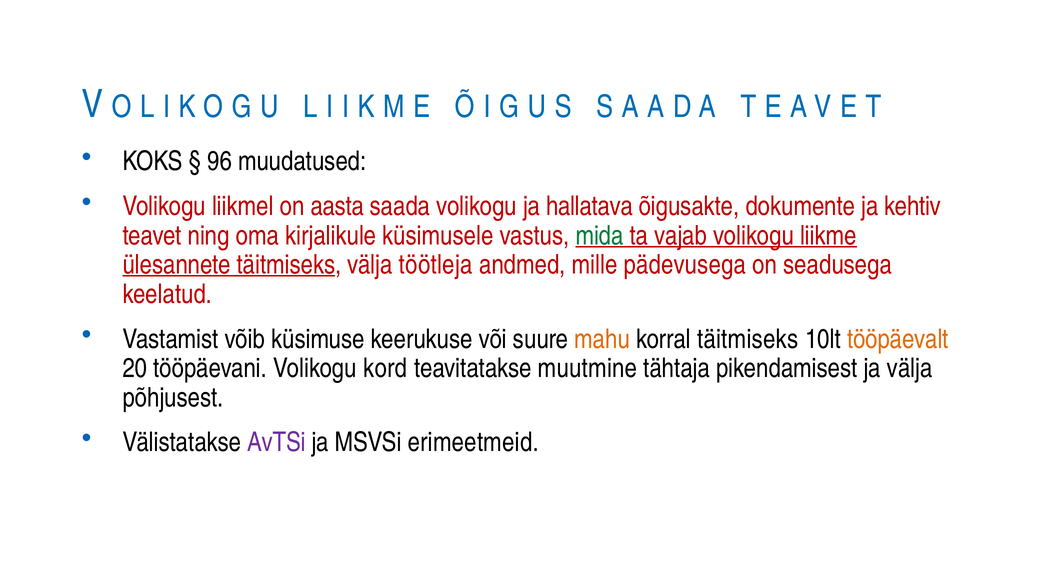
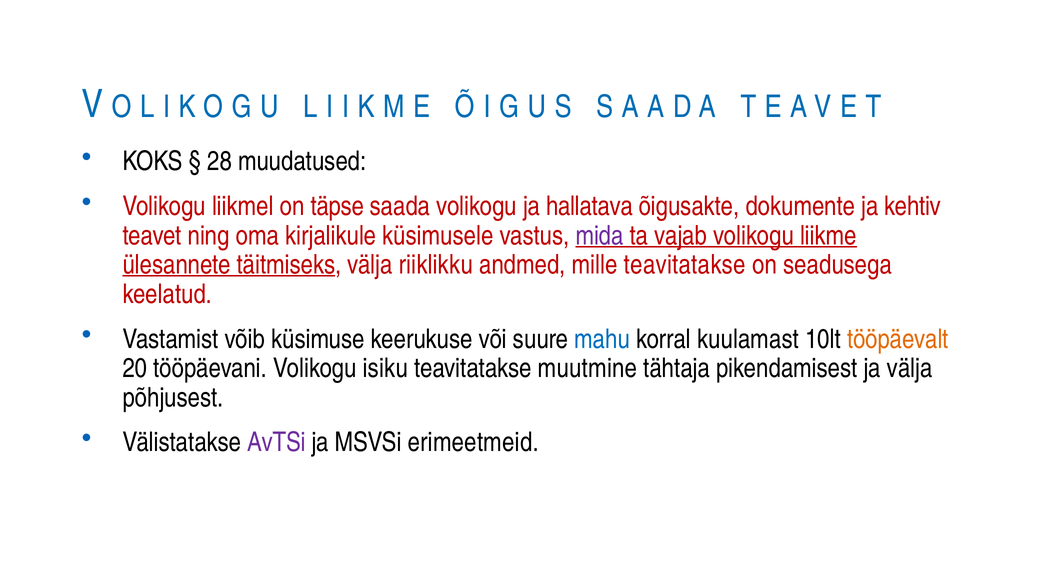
96: 96 -> 28
aasta: aasta -> täpse
mida colour: green -> purple
töötleja: töötleja -> riiklikku
mille pädevusega: pädevusega -> teavitatakse
mahu colour: orange -> blue
korral täitmiseks: täitmiseks -> kuulamast
kord: kord -> isiku
